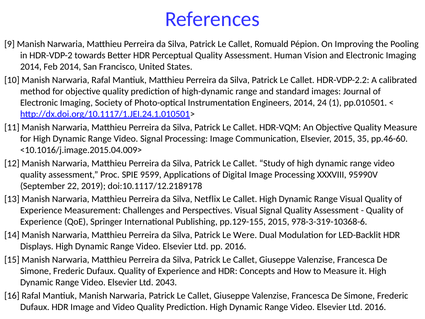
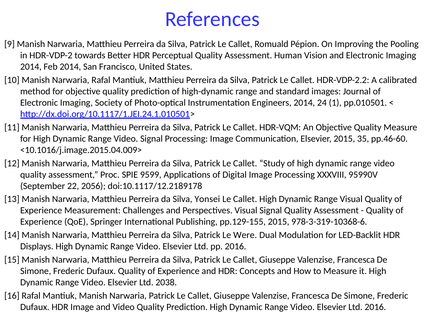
2019: 2019 -> 2056
Netflix: Netflix -> Yonsei
2043: 2043 -> 2038
